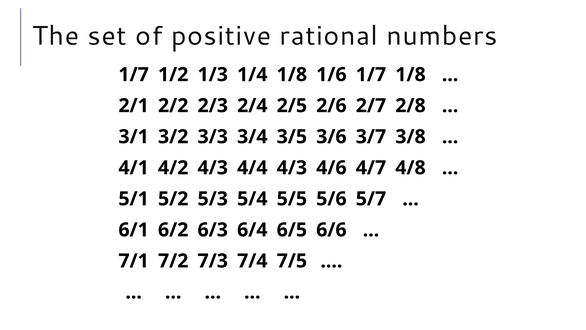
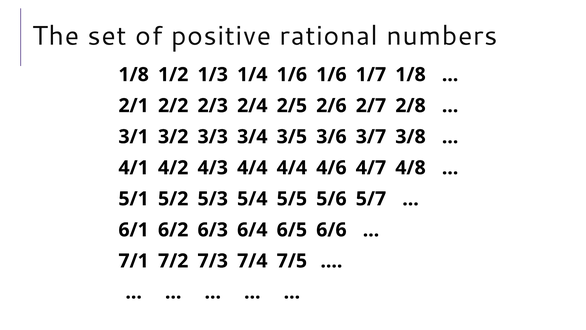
1/7 at (134, 75): 1/7 -> 1/8
1/4 1/8: 1/8 -> 1/6
4/4 4/3: 4/3 -> 4/4
